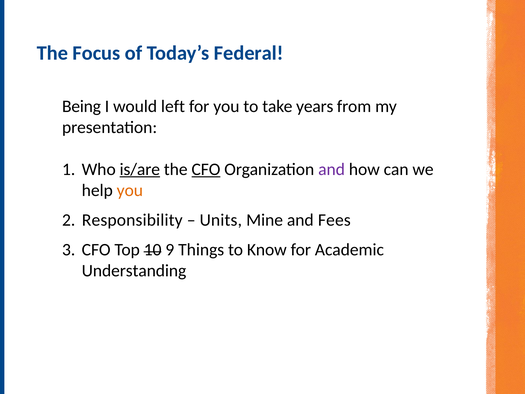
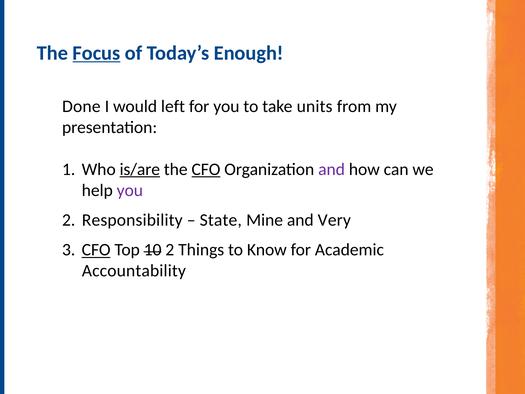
Focus underline: none -> present
Federal: Federal -> Enough
Being: Being -> Done
years: years -> units
you at (130, 190) colour: orange -> purple
Units: Units -> State
Fees: Fees -> Very
CFO at (96, 250) underline: none -> present
10 9: 9 -> 2
Understanding: Understanding -> Accountability
